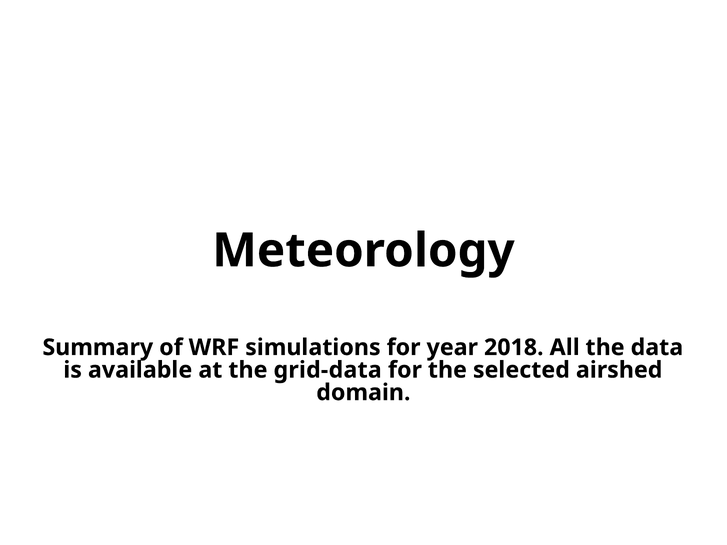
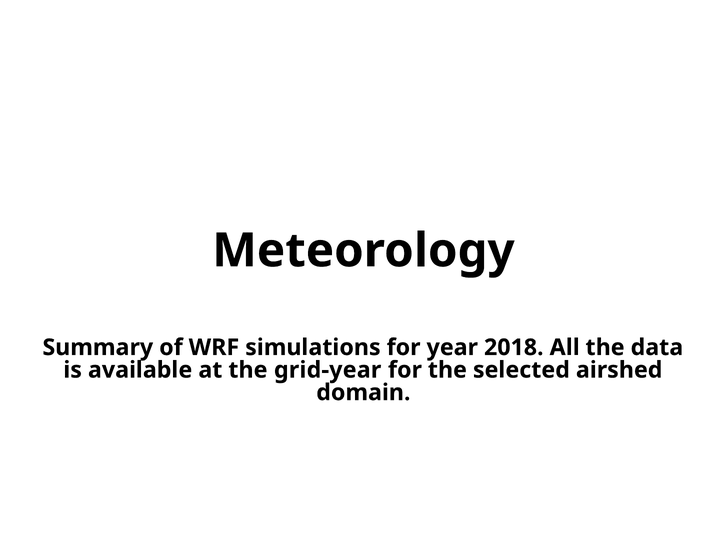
grid-data: grid-data -> grid-year
